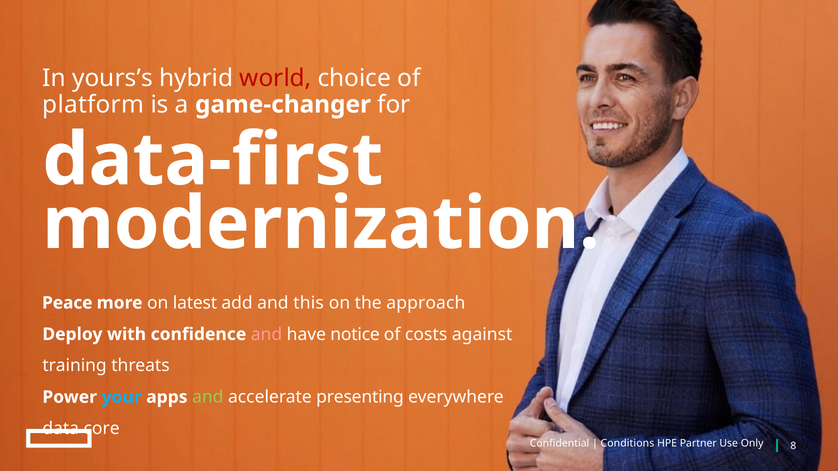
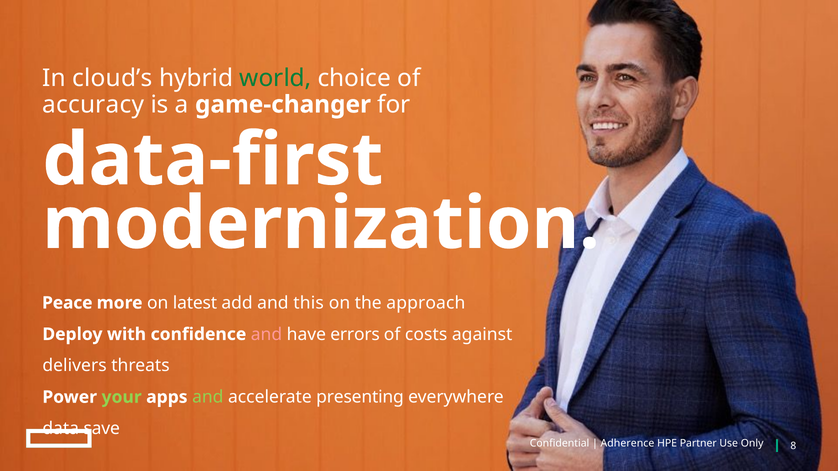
yours’s: yours’s -> cloud’s
world colour: red -> green
platform: platform -> accuracy
notice: notice -> errors
training: training -> delivers
your colour: light blue -> light green
core: core -> save
Conditions: Conditions -> Adherence
